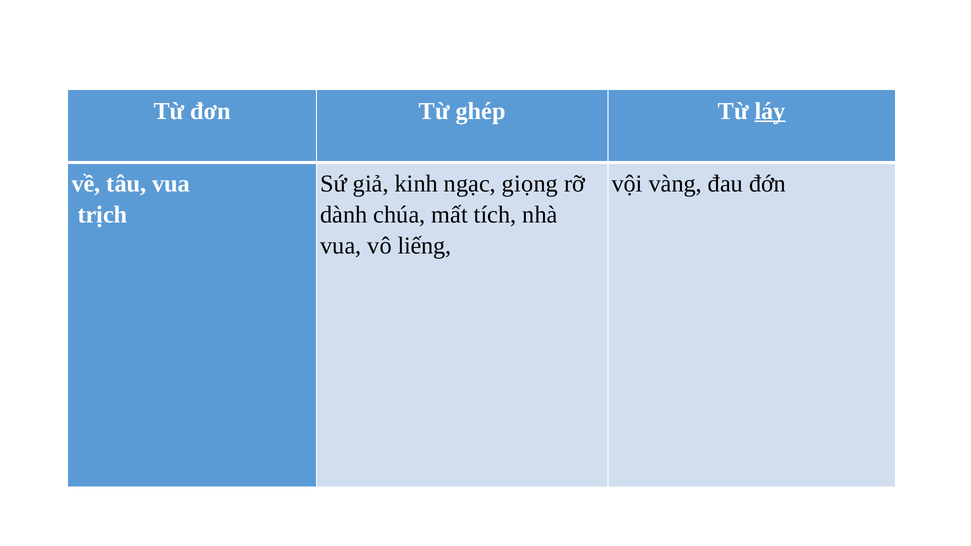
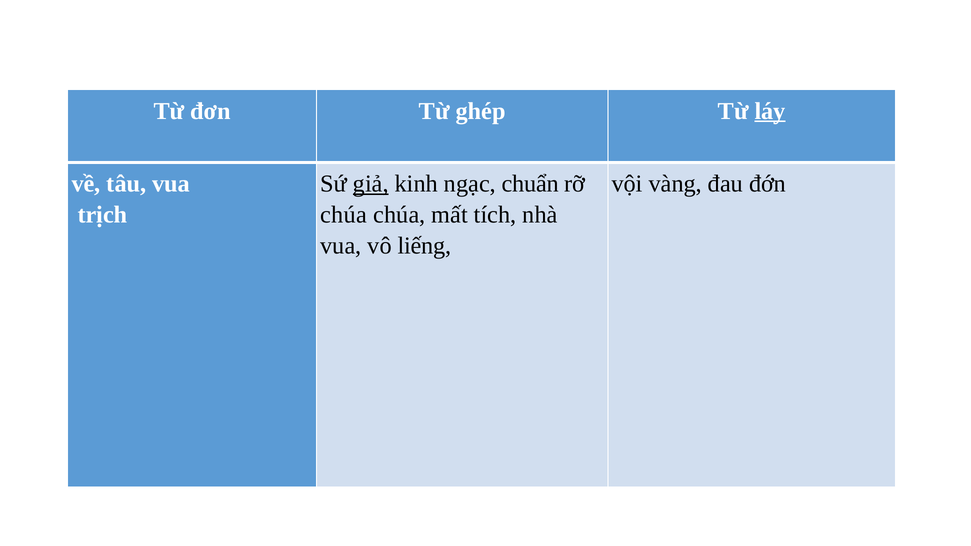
giả underline: none -> present
giọng: giọng -> chuẩn
dành at (344, 215): dành -> chúa
